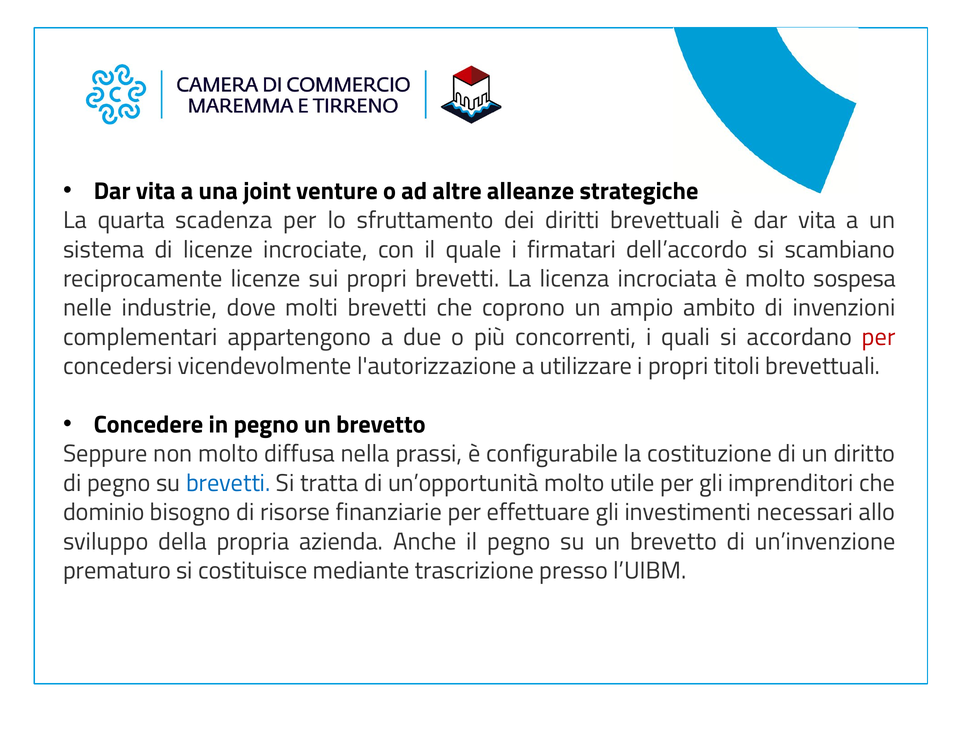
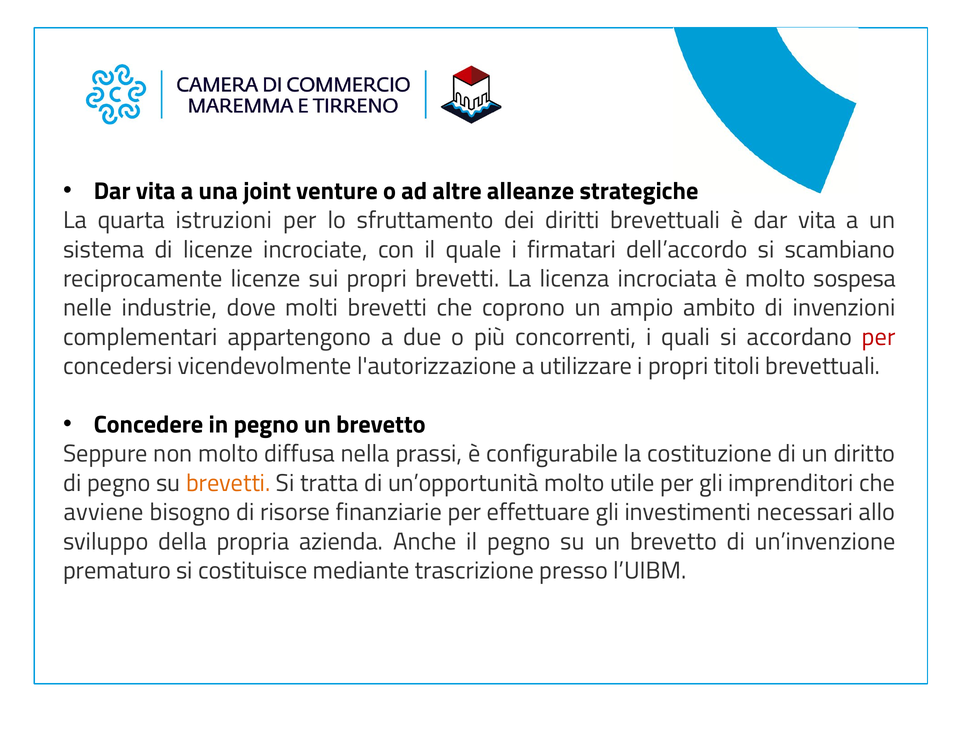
scadenza: scadenza -> istruzioni
brevetti at (228, 483) colour: blue -> orange
dominio: dominio -> avviene
